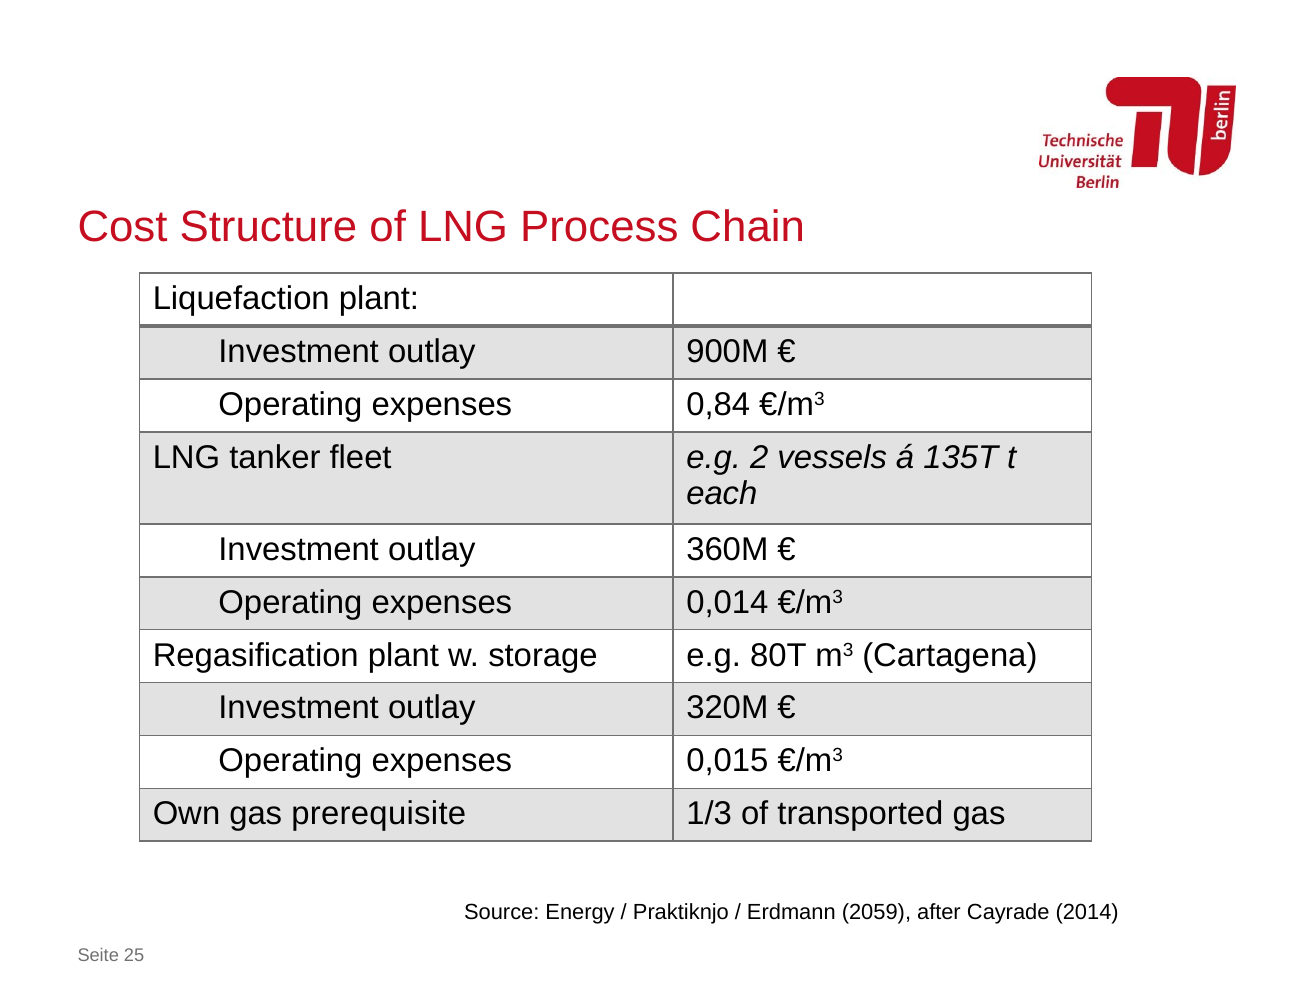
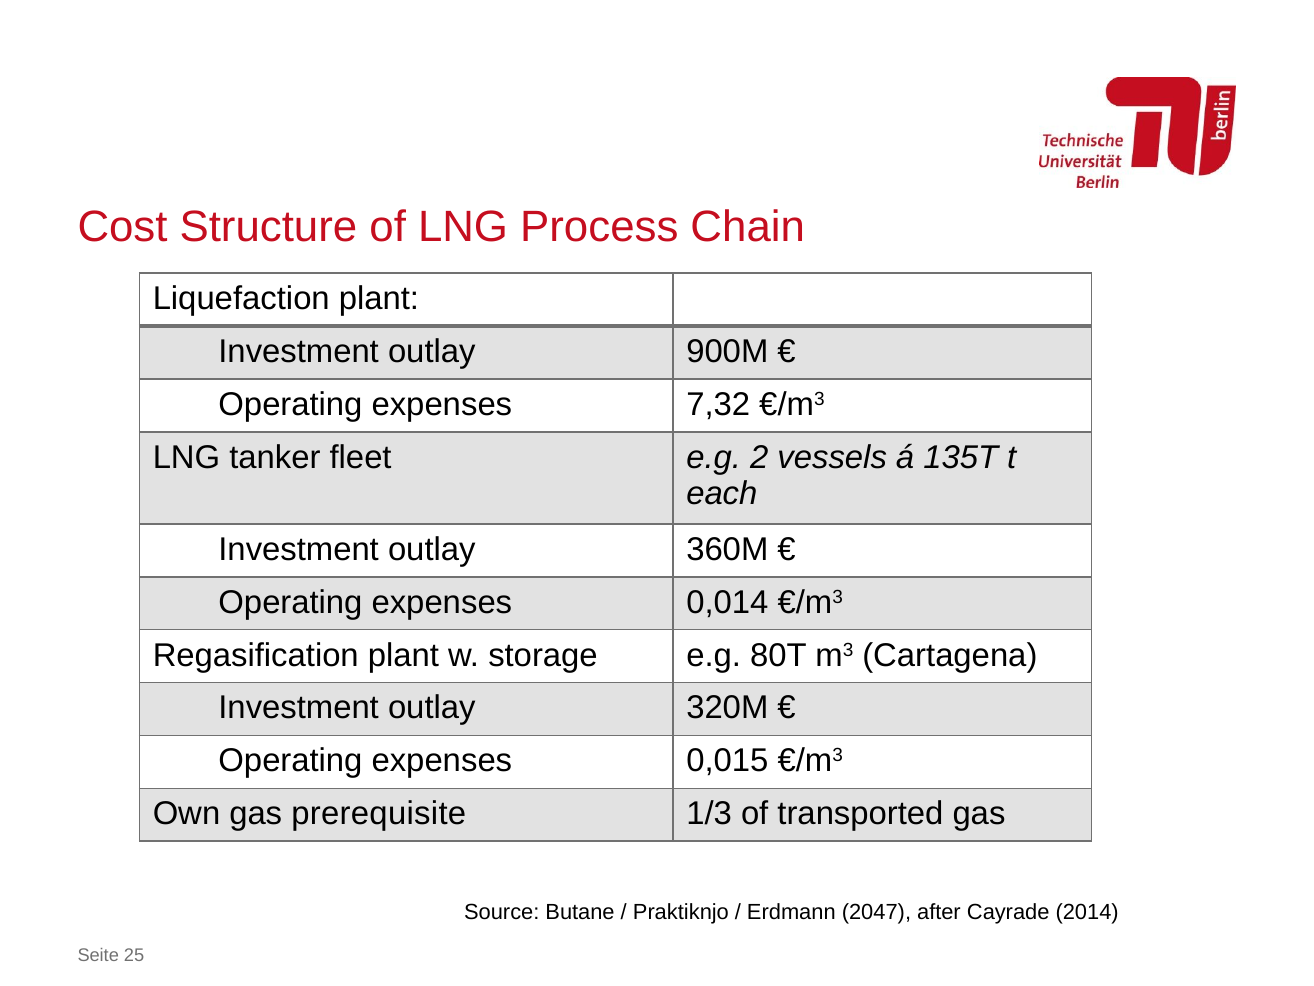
0,84: 0,84 -> 7,32
Energy: Energy -> Butane
2059: 2059 -> 2047
